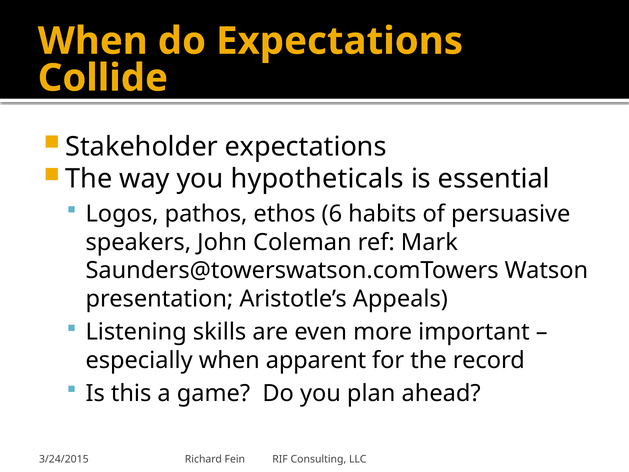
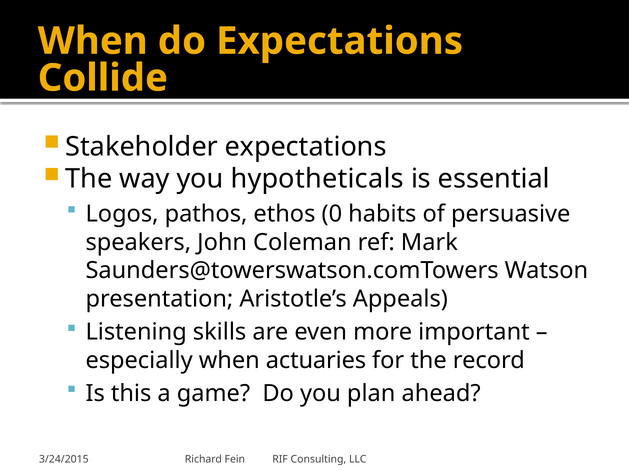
6: 6 -> 0
apparent: apparent -> actuaries
